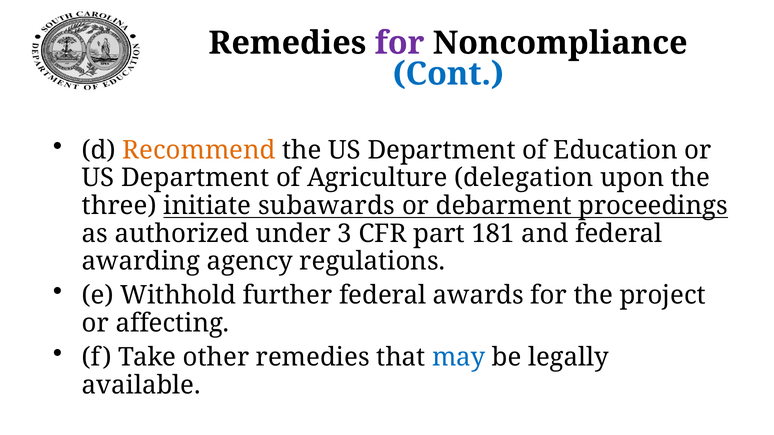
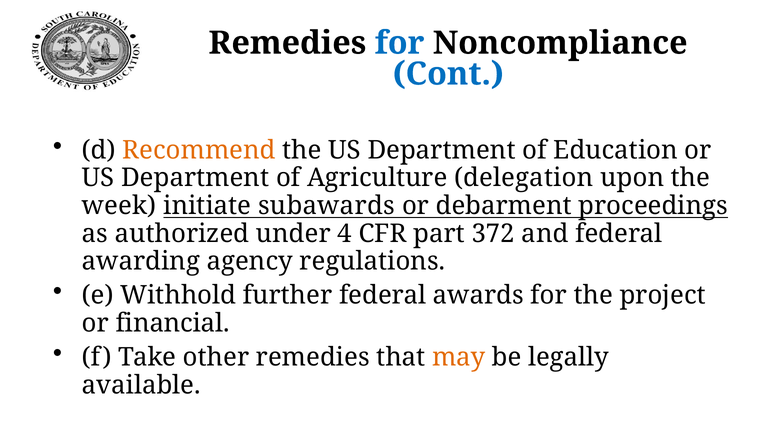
for at (400, 43) colour: purple -> blue
three: three -> week
3: 3 -> 4
181: 181 -> 372
affecting: affecting -> financial
may colour: blue -> orange
